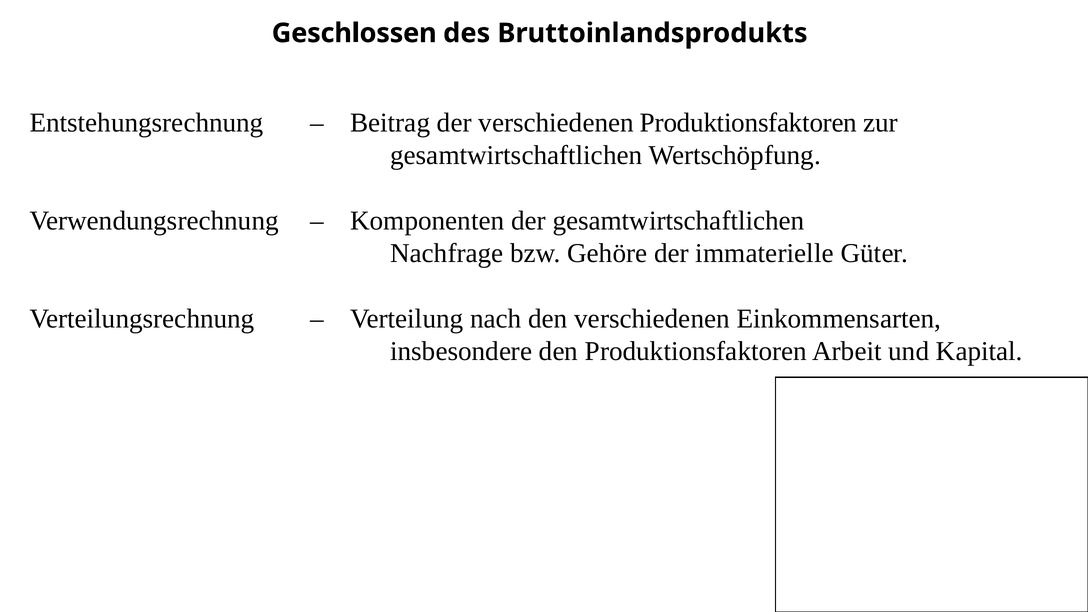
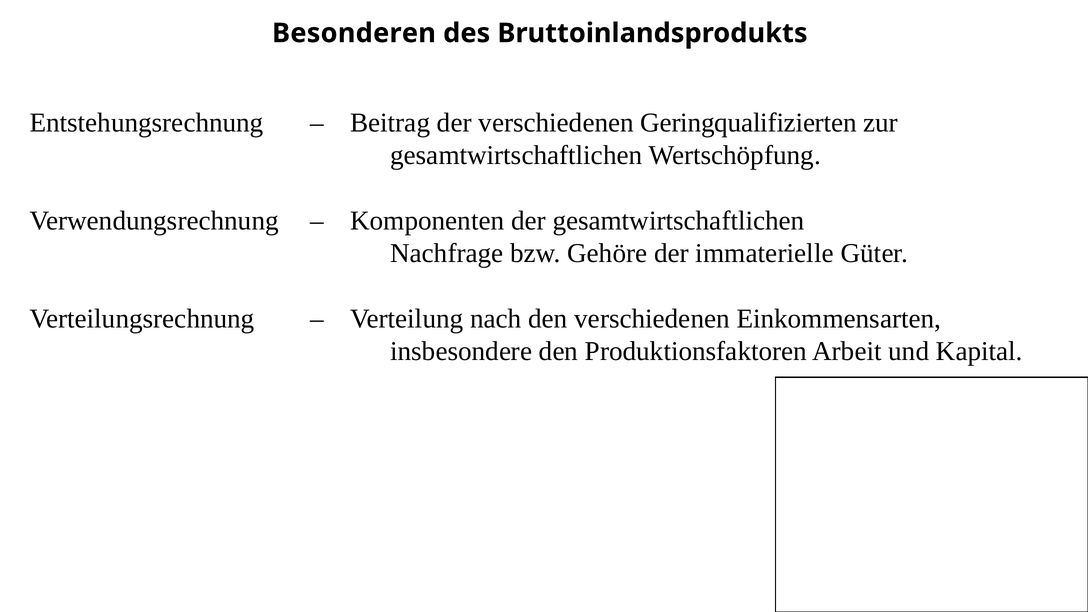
Geschlossen: Geschlossen -> Besonderen
verschiedenen Produktionsfaktoren: Produktionsfaktoren -> Geringqualifizierten
